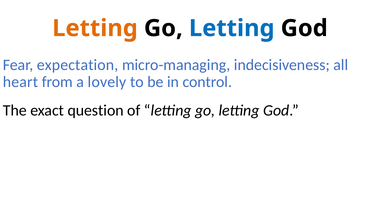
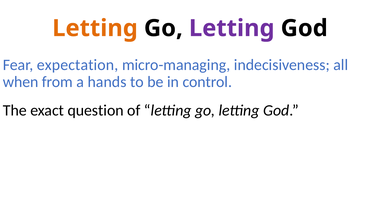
Letting at (232, 28) colour: blue -> purple
heart: heart -> when
lovely: lovely -> hands
